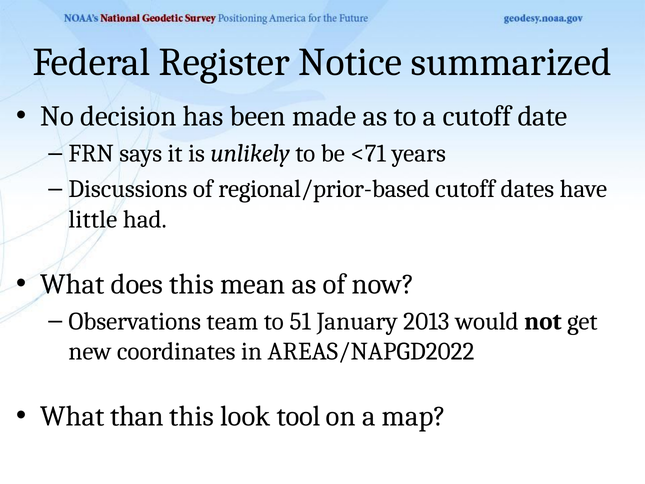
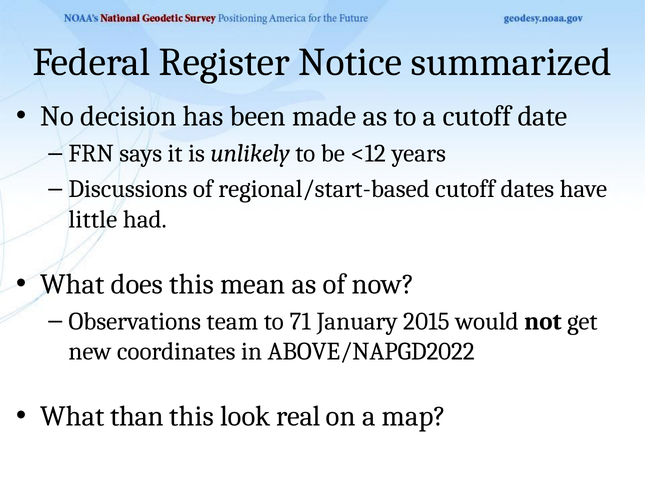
<71: <71 -> <12
regional/prior-based: regional/prior-based -> regional/start-based
51: 51 -> 71
2013: 2013 -> 2015
AREAS/NAPGD2022: AREAS/NAPGD2022 -> ABOVE/NAPGD2022
tool: tool -> real
